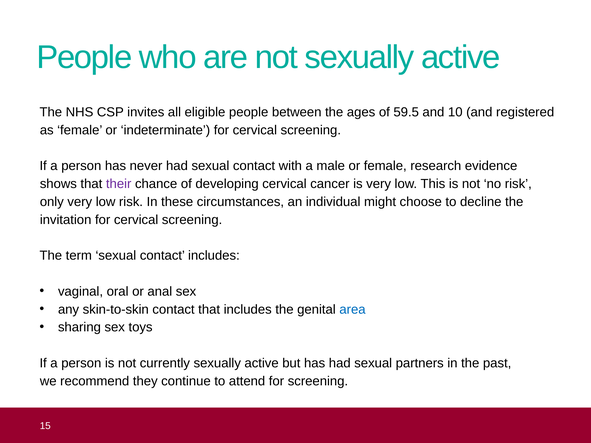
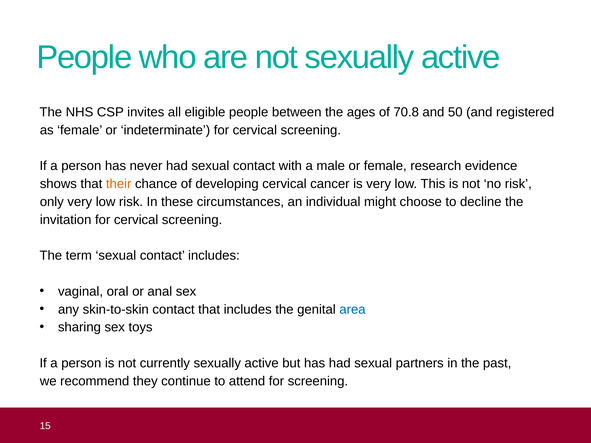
59.5: 59.5 -> 70.8
10: 10 -> 50
their colour: purple -> orange
